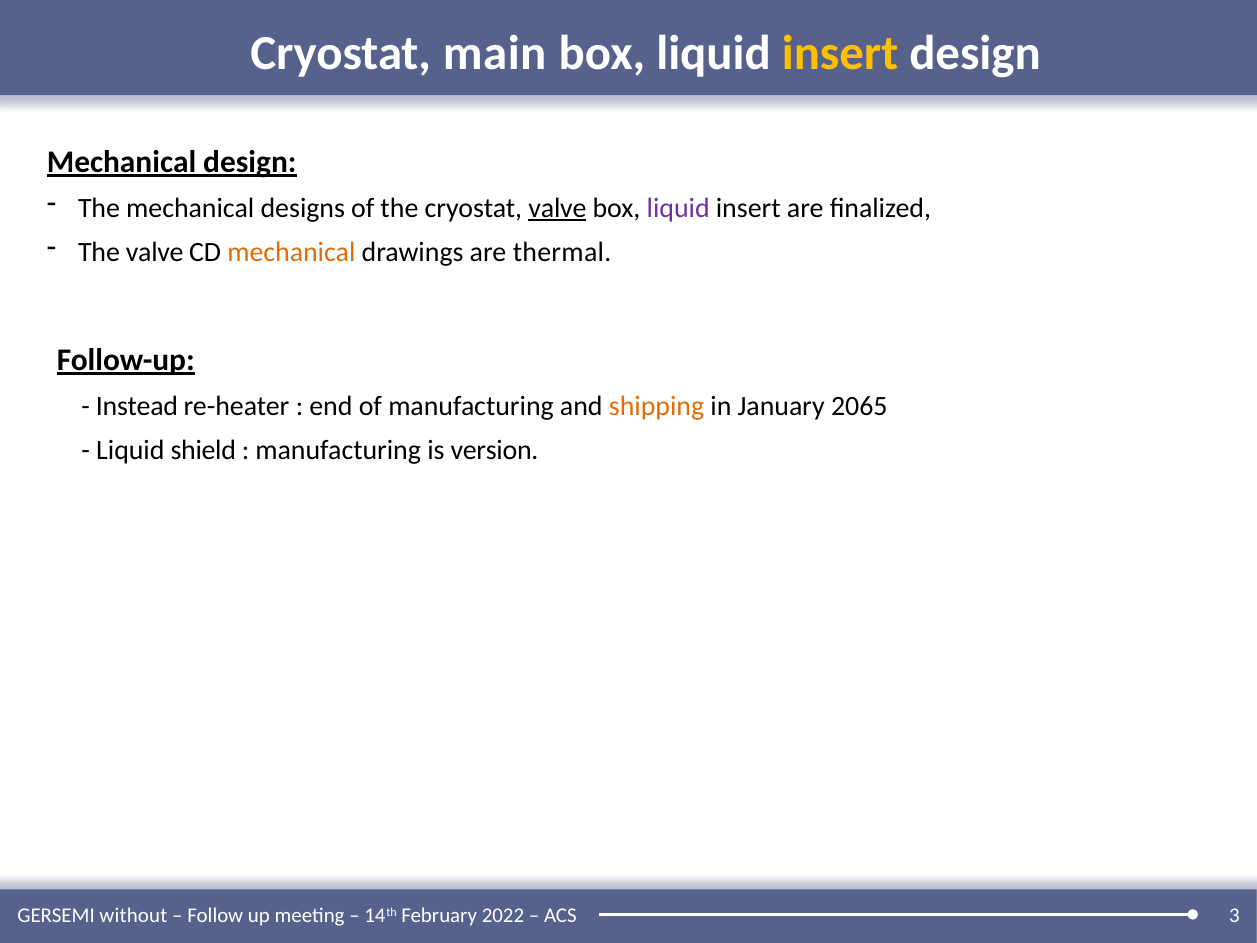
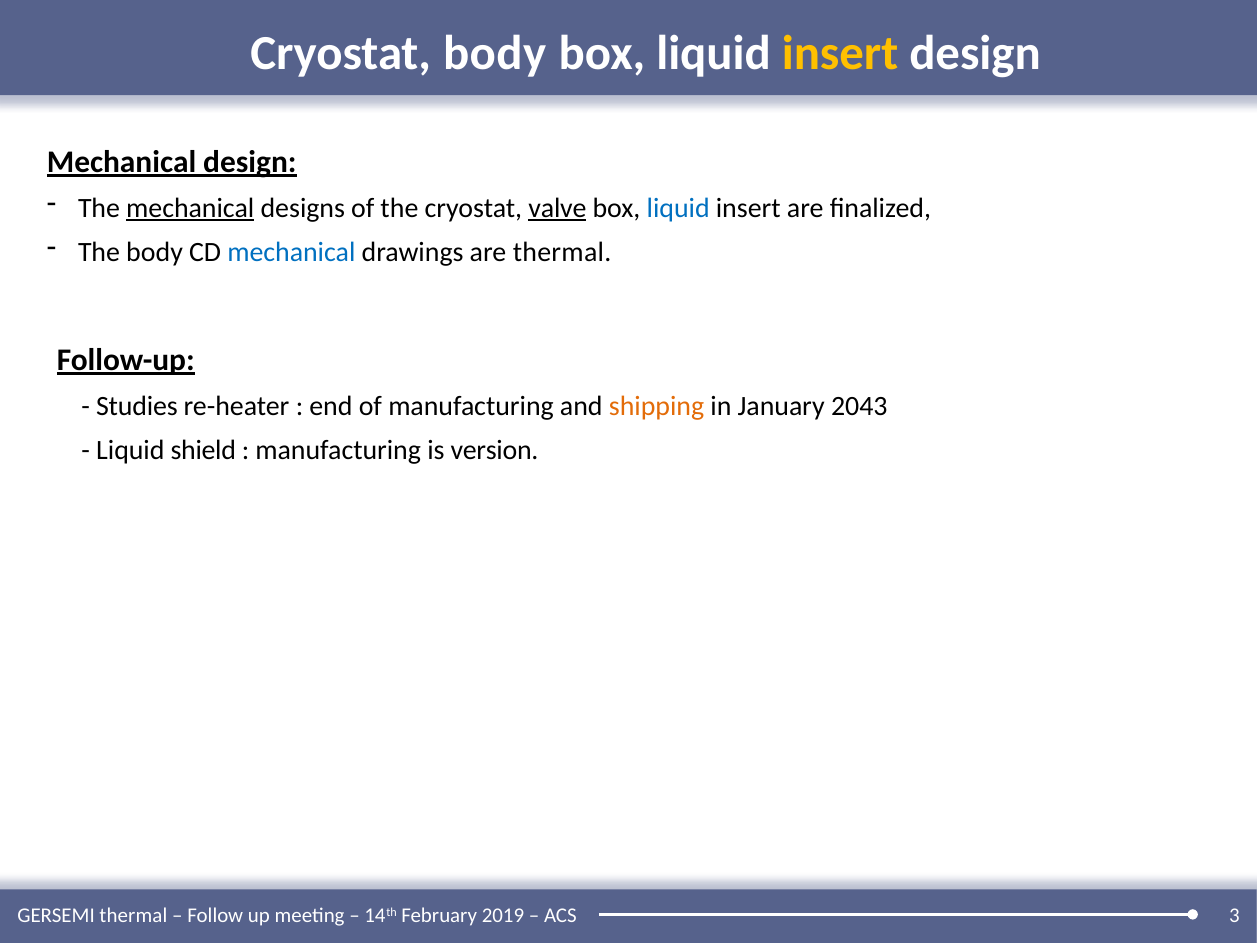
Cryostat main: main -> body
mechanical at (190, 208) underline: none -> present
liquid at (678, 208) colour: purple -> blue
The valve: valve -> body
mechanical at (291, 252) colour: orange -> blue
Instead: Instead -> Studies
2065: 2065 -> 2043
without at (133, 916): without -> thermal
2022: 2022 -> 2019
